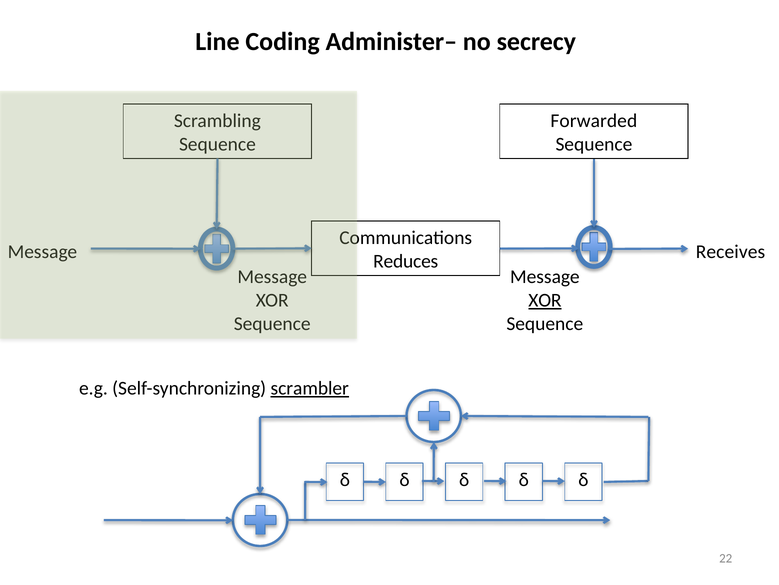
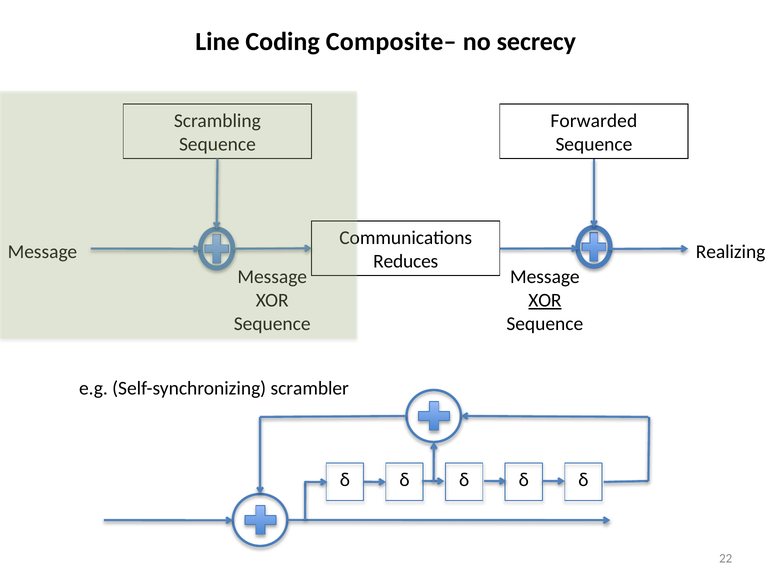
Administer–: Administer– -> Composite–
Receives: Receives -> Realizing
scrambler underline: present -> none
